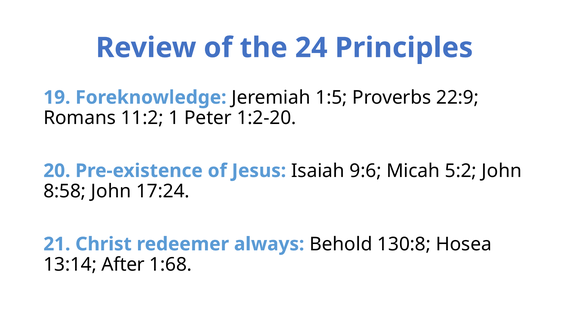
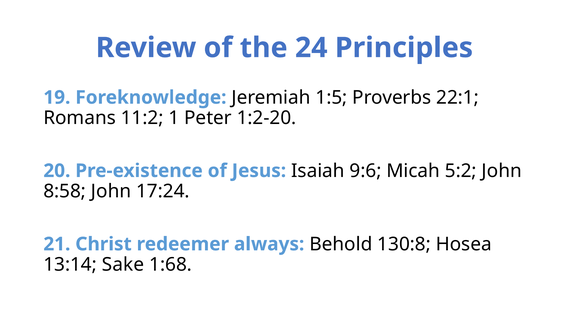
22:9: 22:9 -> 22:1
After: After -> Sake
